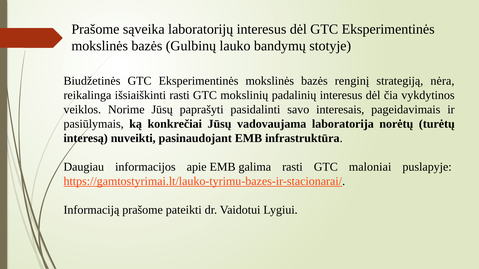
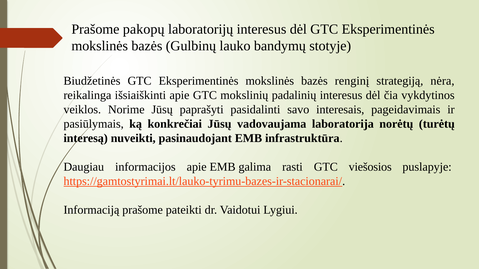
sąveika: sąveika -> pakopų
išsiaiškinti rasti: rasti -> apie
maloniai: maloniai -> viešosios
